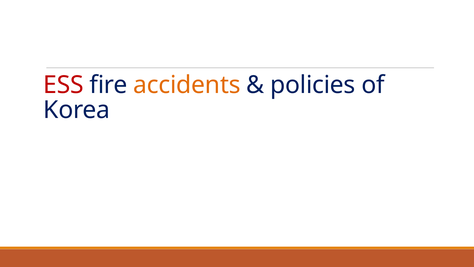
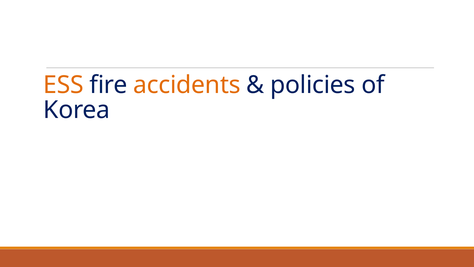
ESS colour: red -> orange
